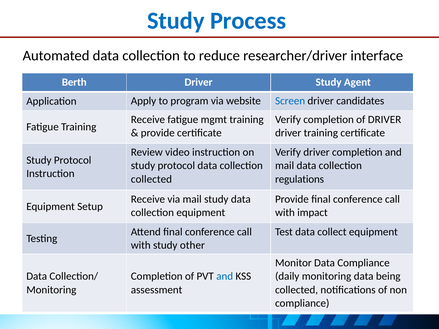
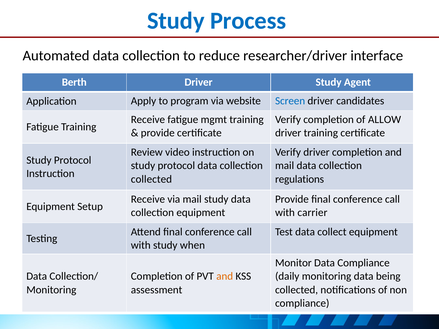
of DRIVER: DRIVER -> ALLOW
impact: impact -> carrier
other: other -> when
and at (225, 277) colour: blue -> orange
